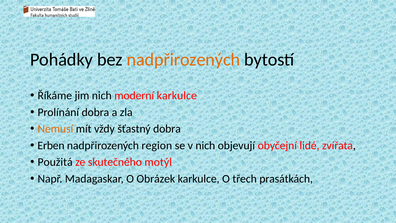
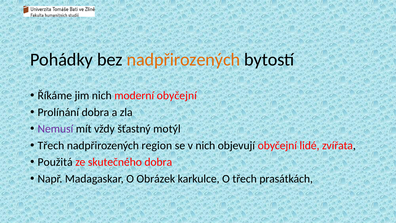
moderní karkulce: karkulce -> obyčejní
Nemusí colour: orange -> purple
šťastný dobra: dobra -> motýl
Erben at (51, 145): Erben -> Třech
skutečného motýl: motýl -> dobra
